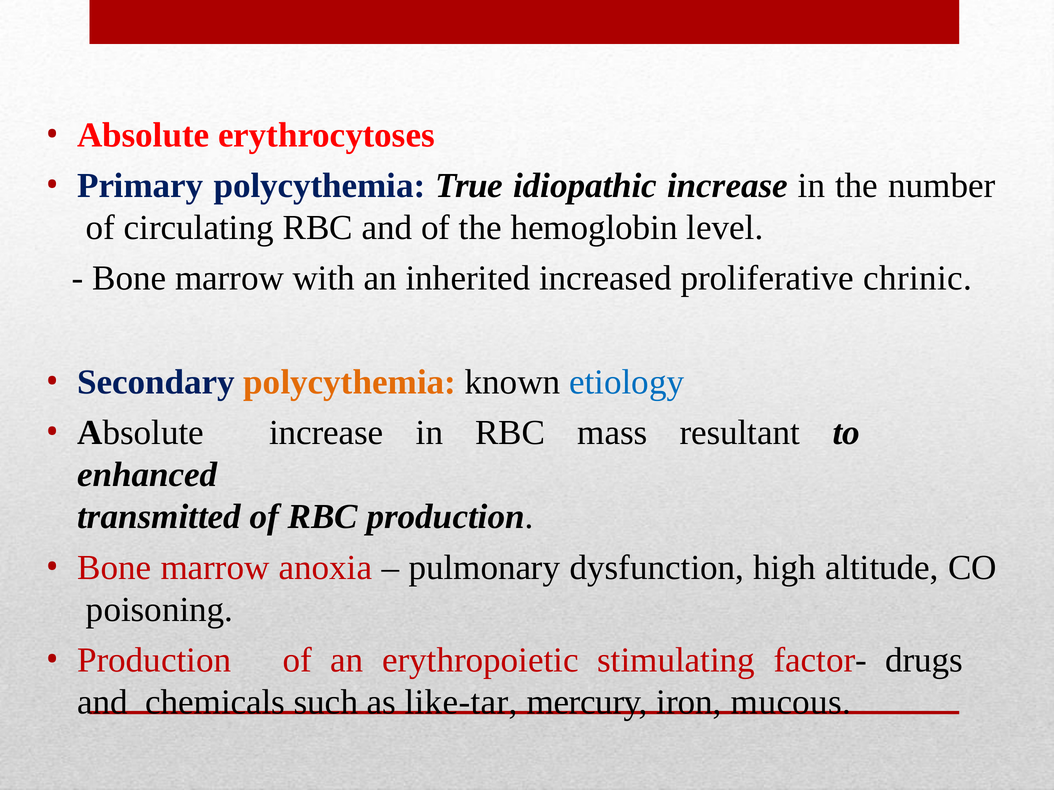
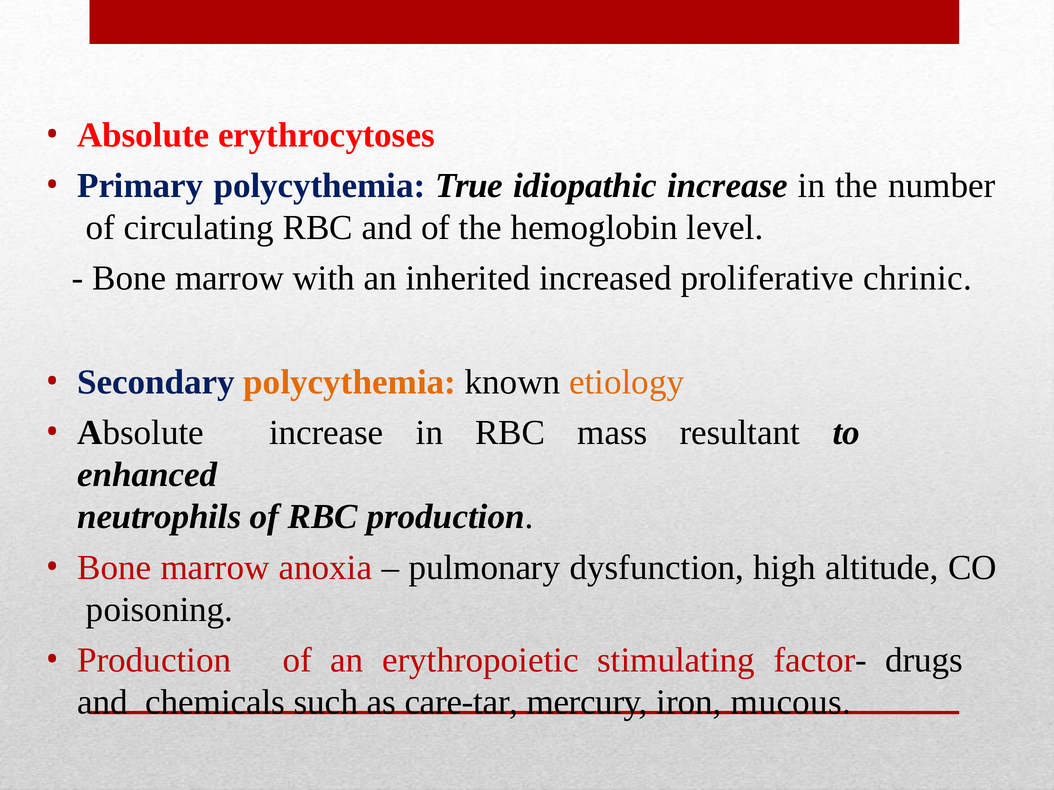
etiology colour: blue -> orange
transmitted: transmitted -> neutrophils
like-tar: like-tar -> care-tar
